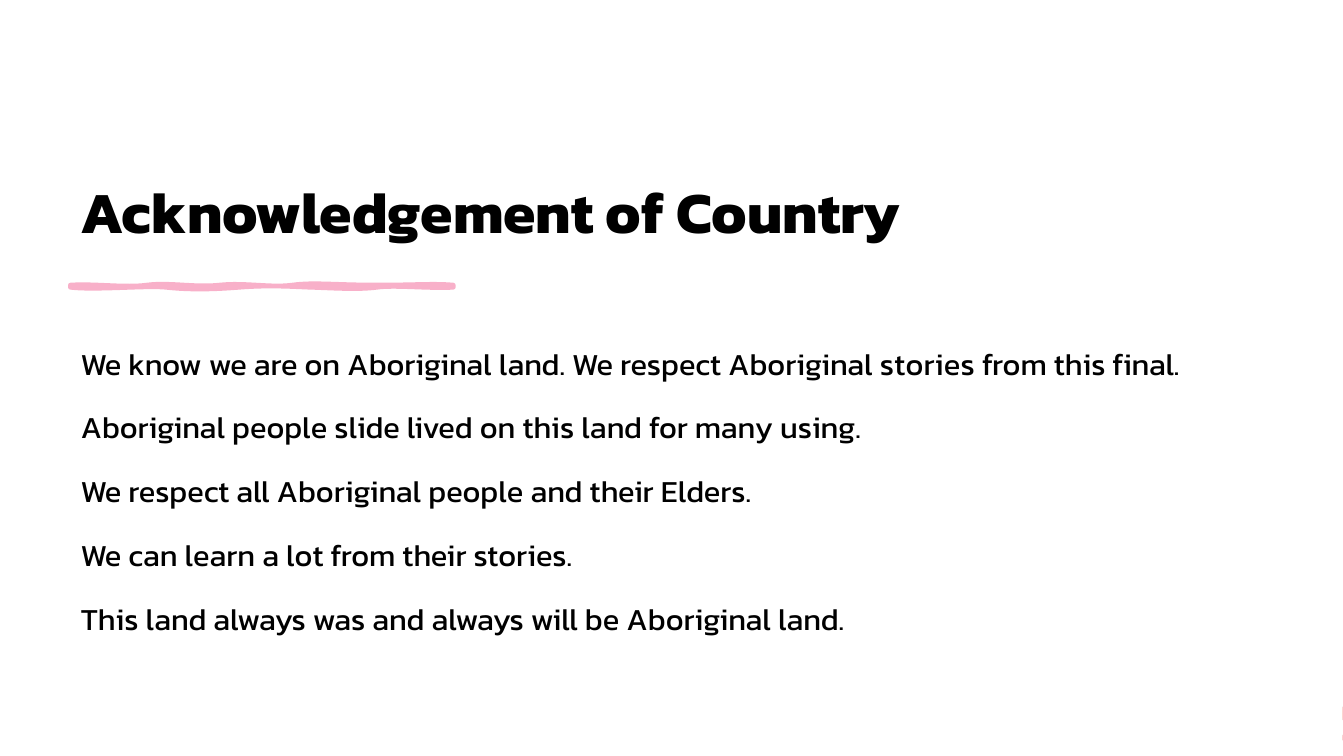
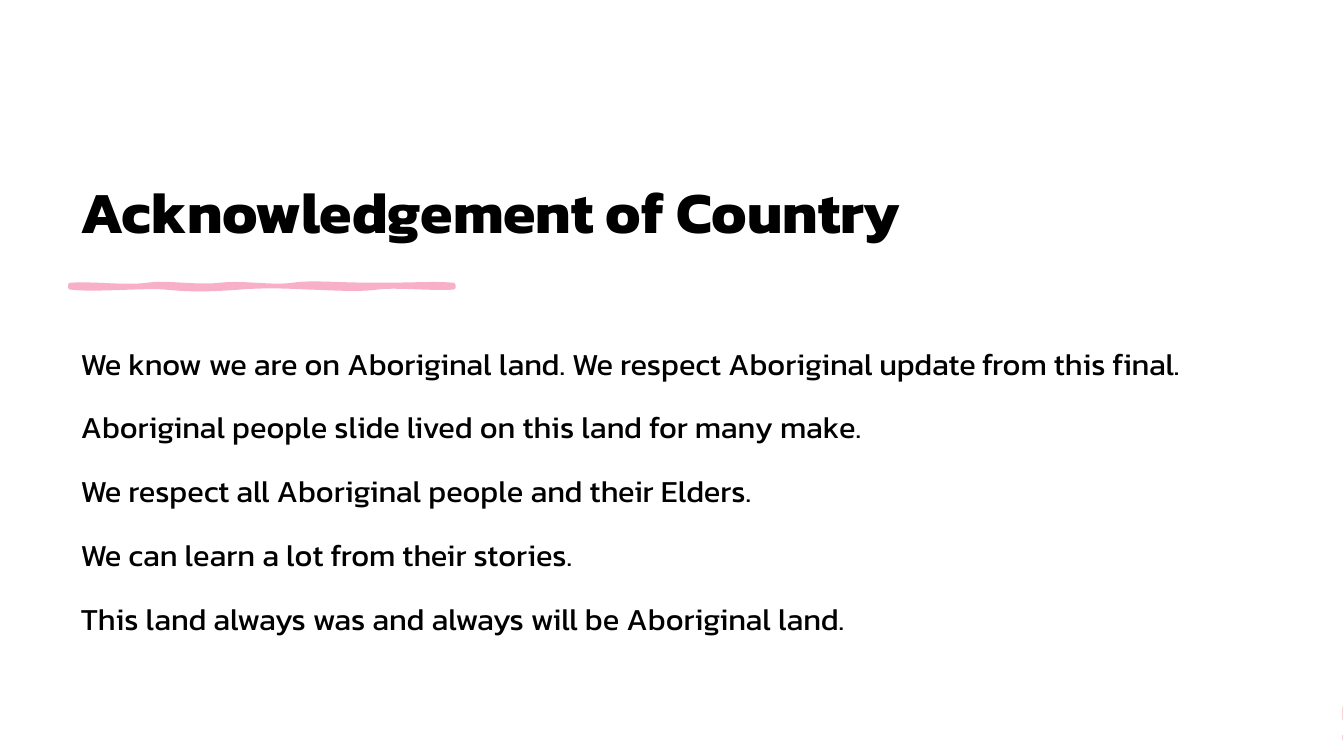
Aboriginal stories: stories -> update
using: using -> make
